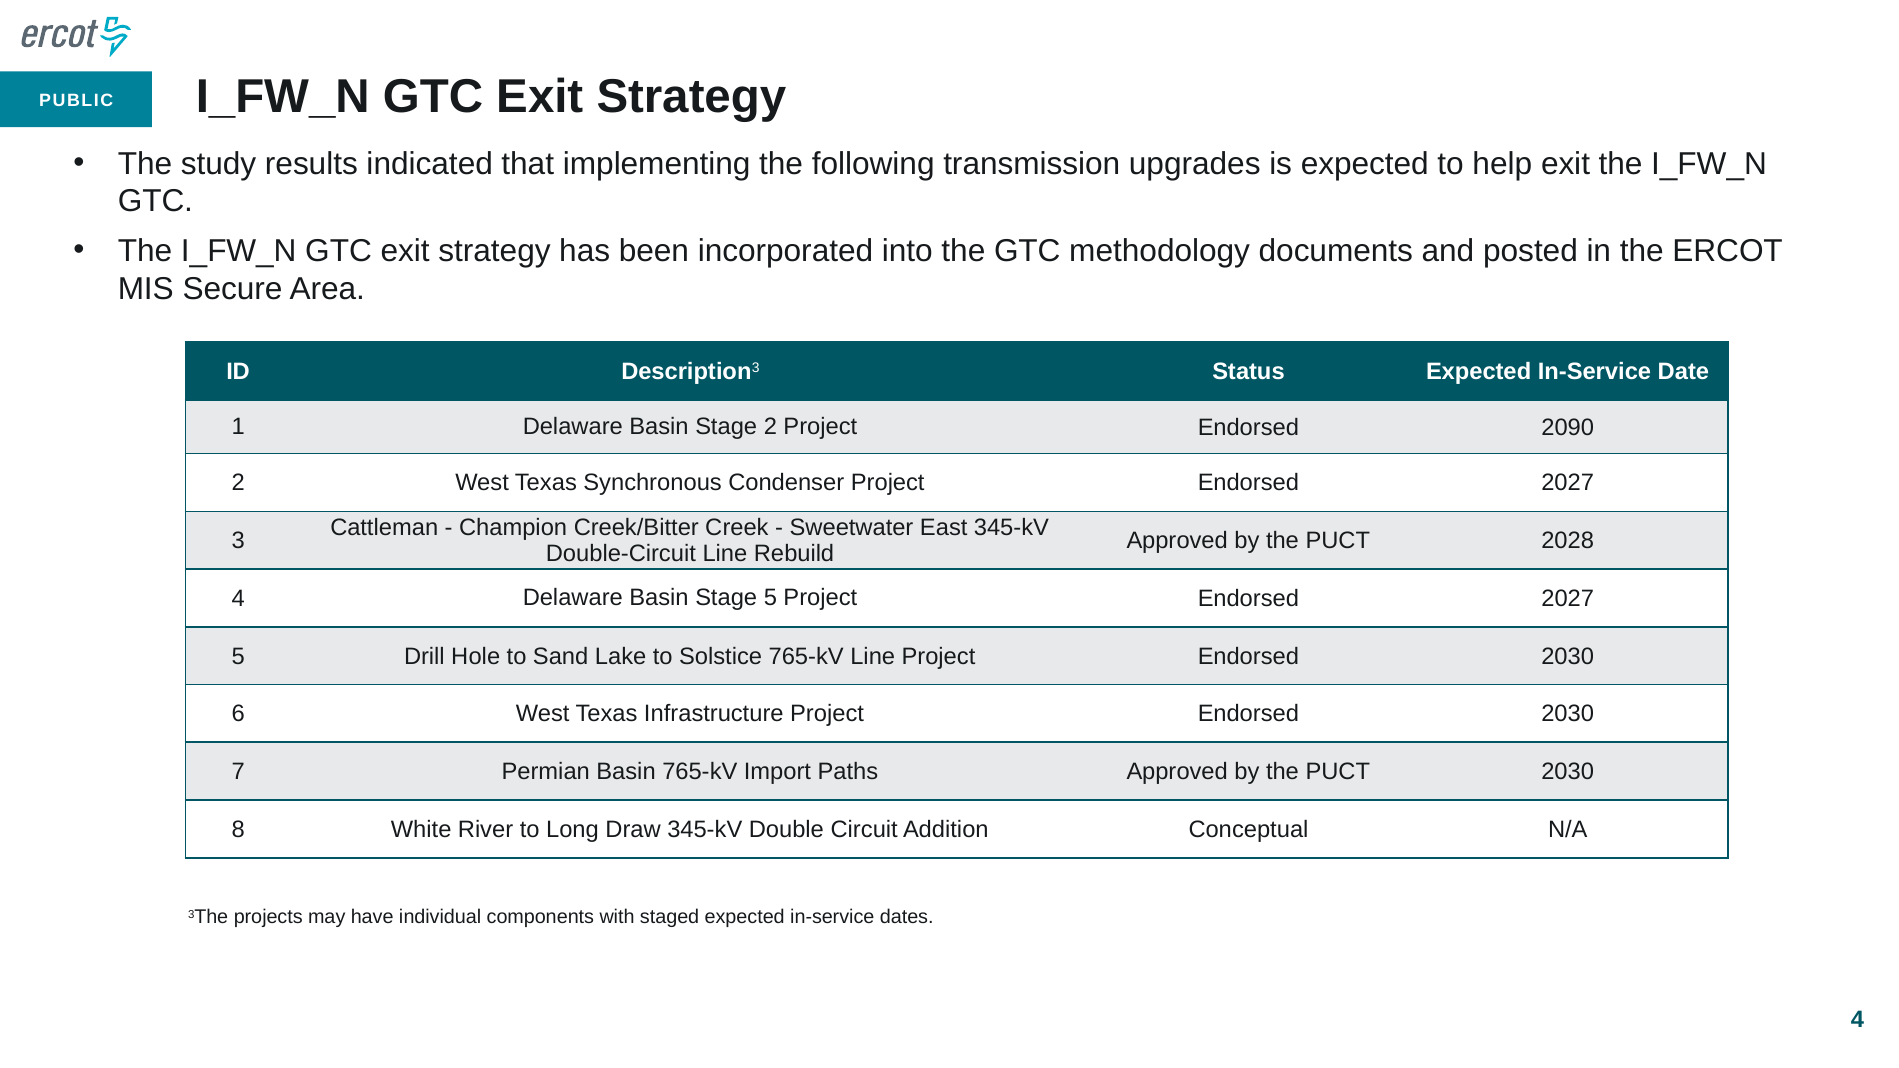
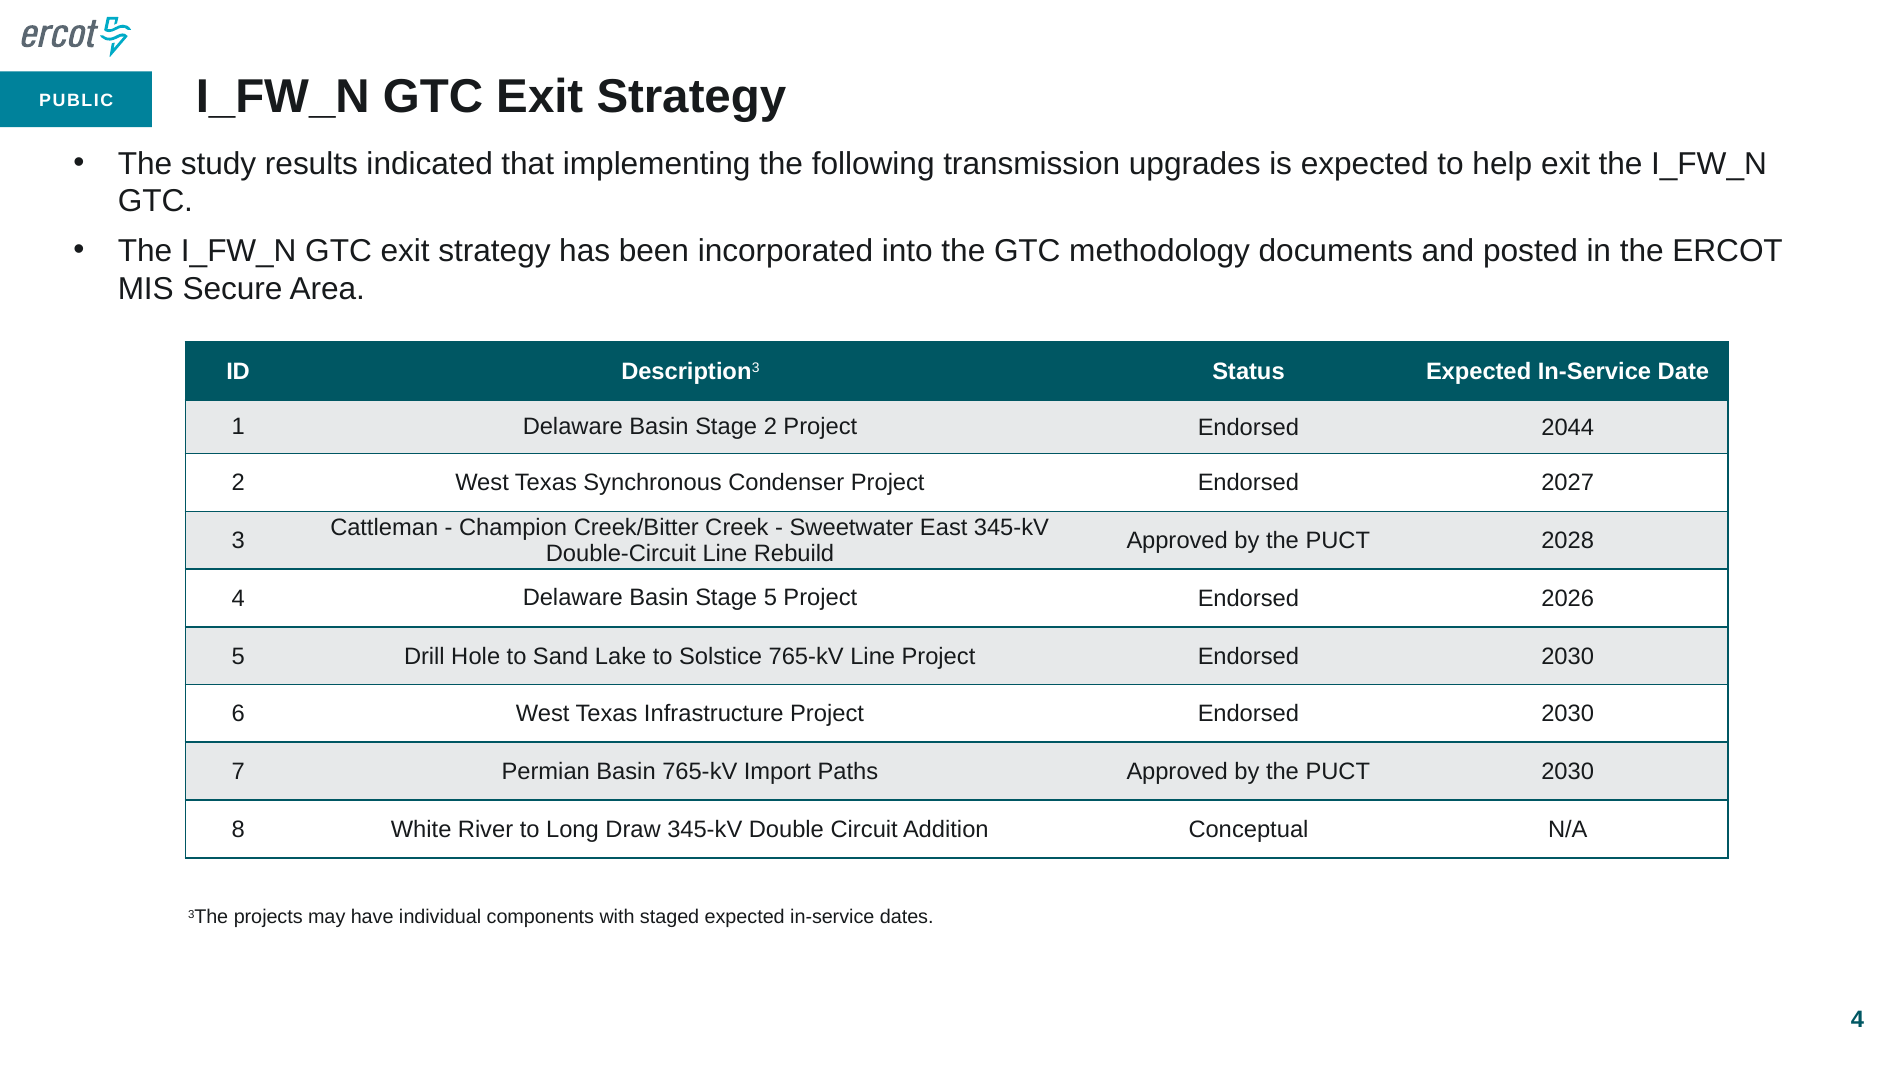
2090: 2090 -> 2044
5 Project Endorsed 2027: 2027 -> 2026
